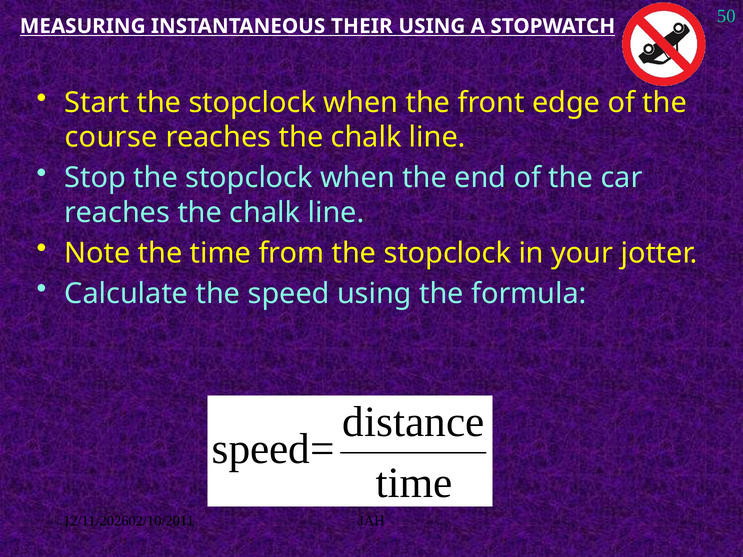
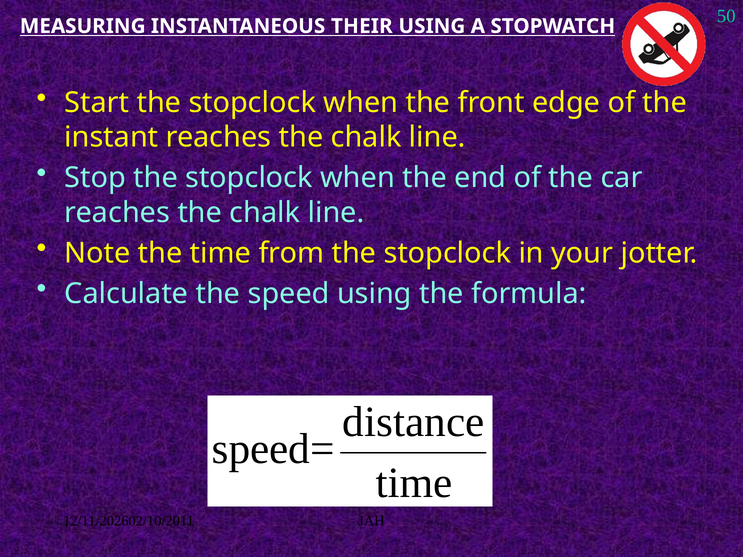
course: course -> instant
